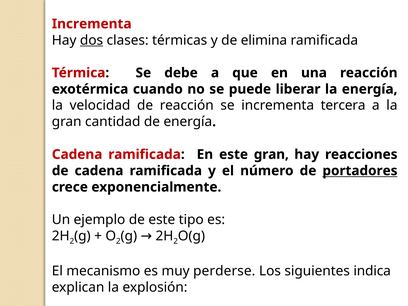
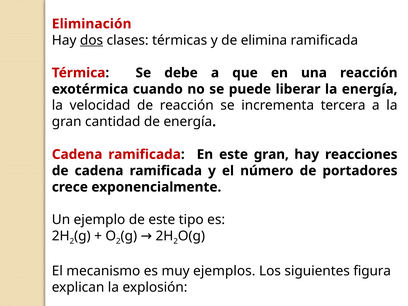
Incrementa at (92, 24): Incrementa -> Eliminación
portadores underline: present -> none
perderse: perderse -> ejemplos
indica: indica -> figura
